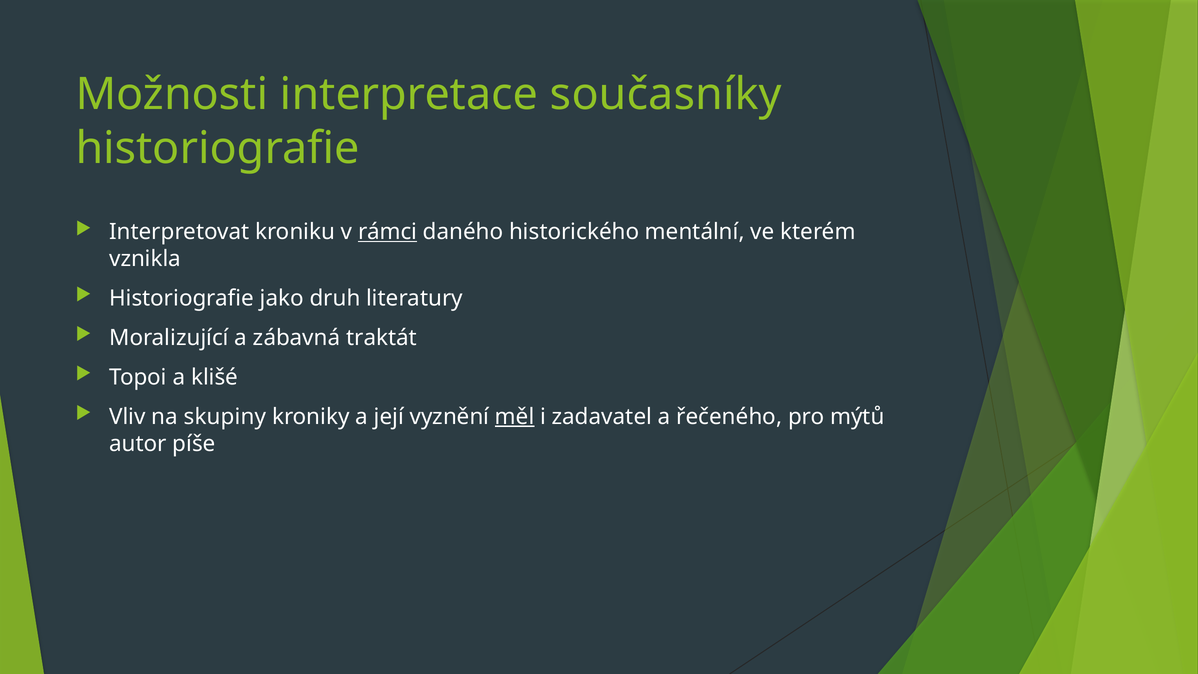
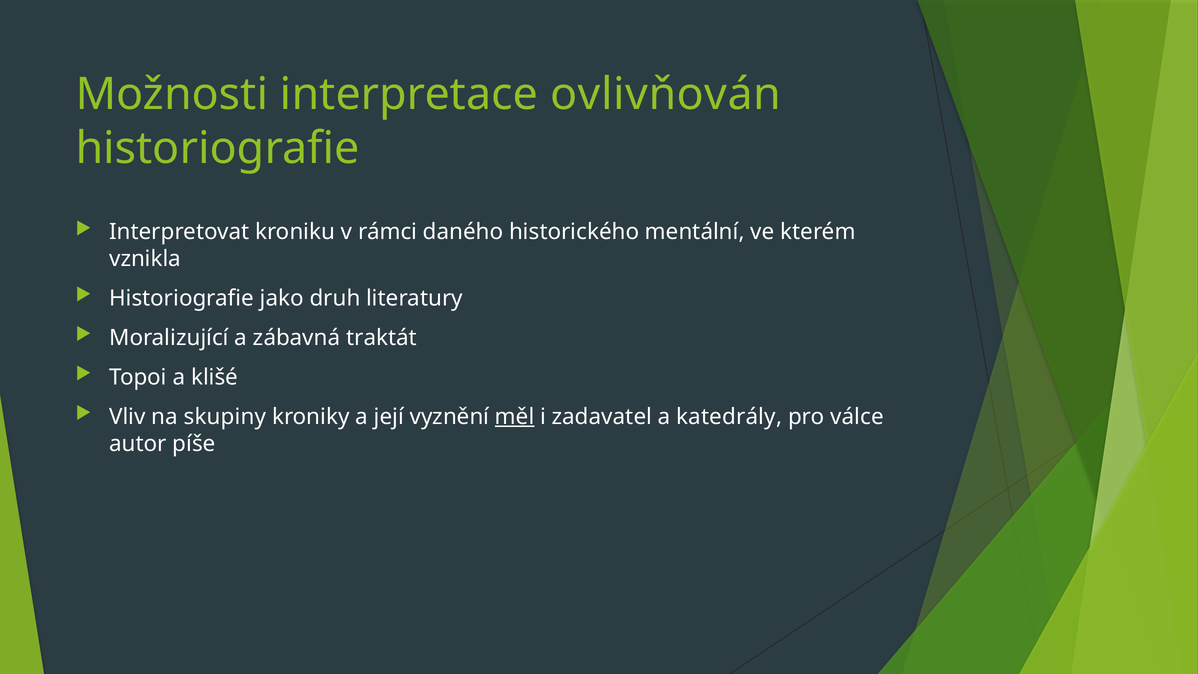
současníky: současníky -> ovlivňován
rámci underline: present -> none
řečeného: řečeného -> katedrály
mýtů: mýtů -> válce
